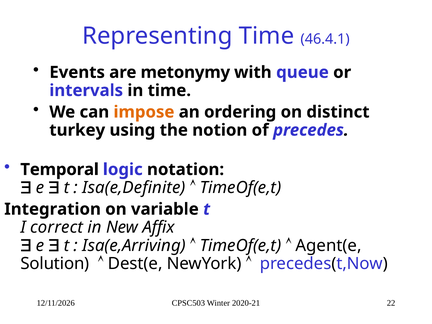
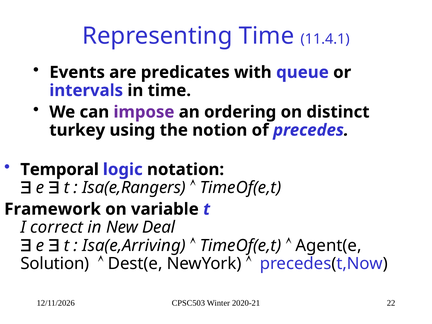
46.4.1: 46.4.1 -> 11.4.1
metonymy: metonymy -> predicates
impose colour: orange -> purple
Isa(e,Definite: Isa(e,Definite -> Isa(e,Rangers
Integration: Integration -> Framework
Affix: Affix -> Deal
